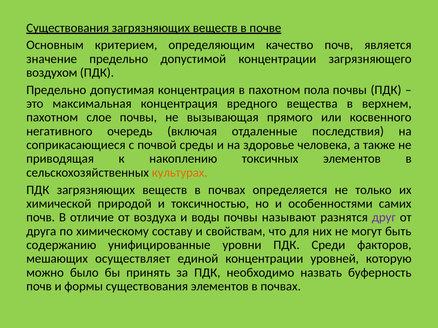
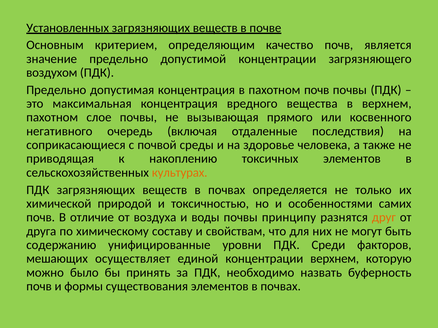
Существования at (68, 28): Существования -> Установленных
пахотном пола: пола -> почв
называют: называют -> принципу
друг colour: purple -> orange
концентрации уровней: уровней -> верхнем
